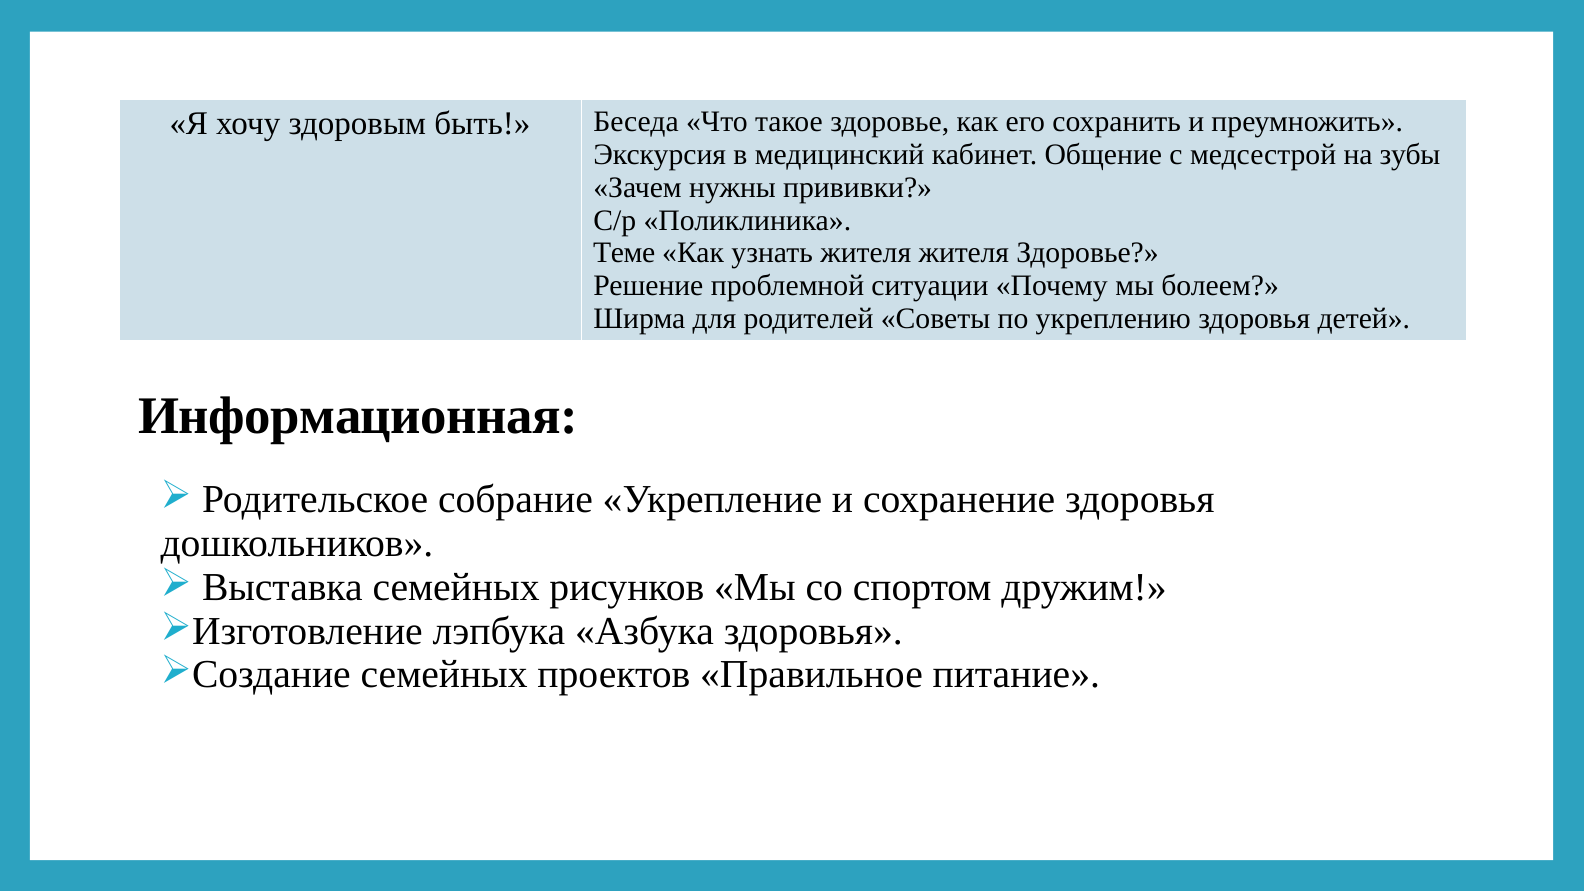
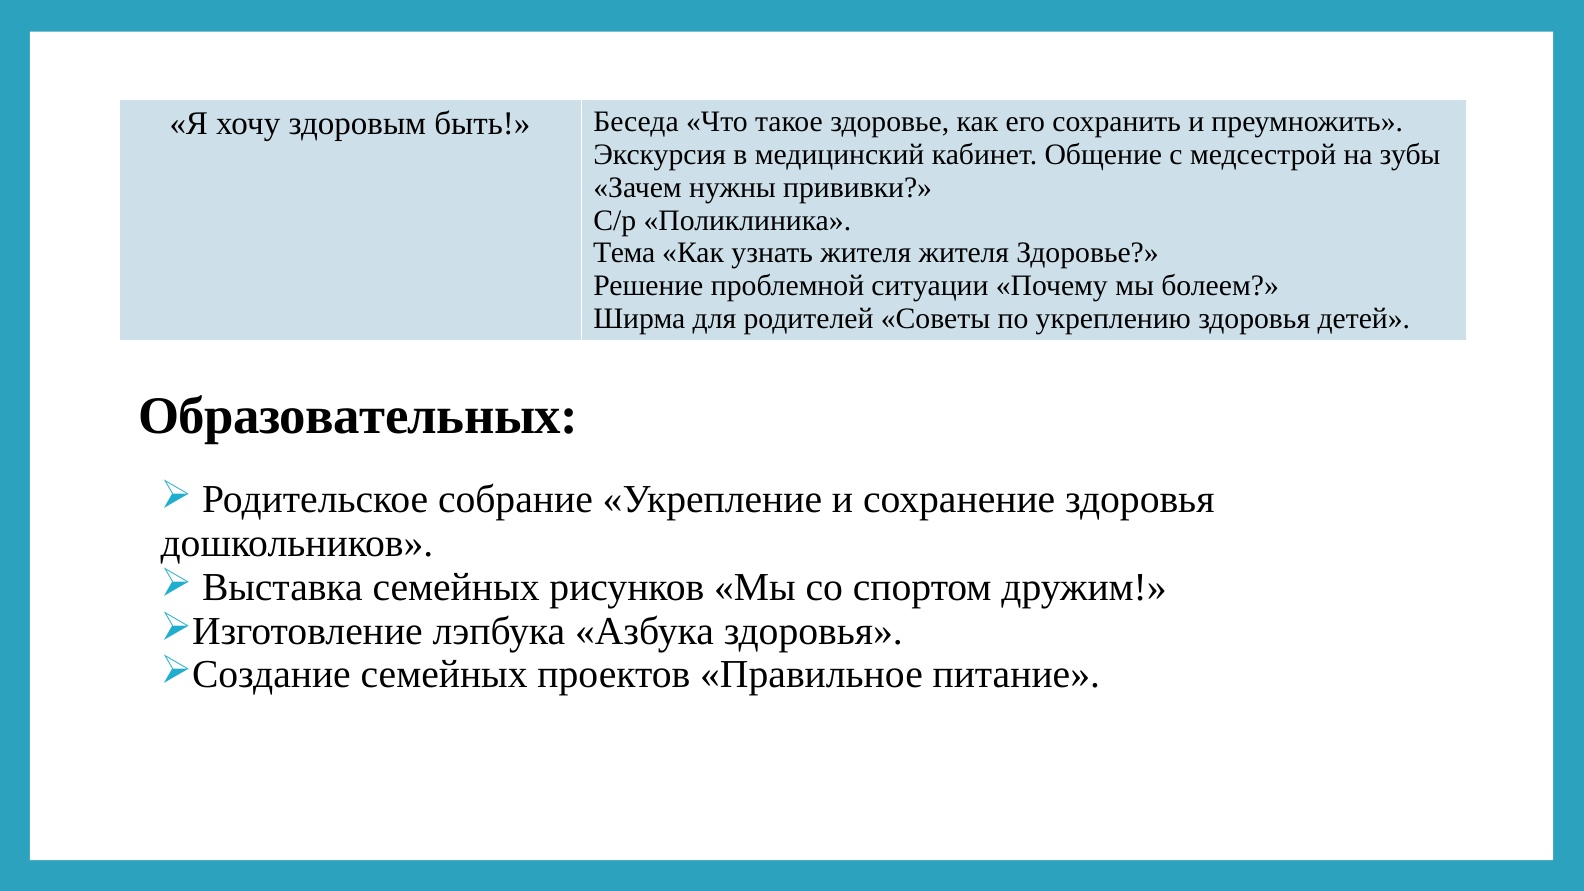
Теме: Теме -> Тема
Информационная: Информационная -> Образовательных
